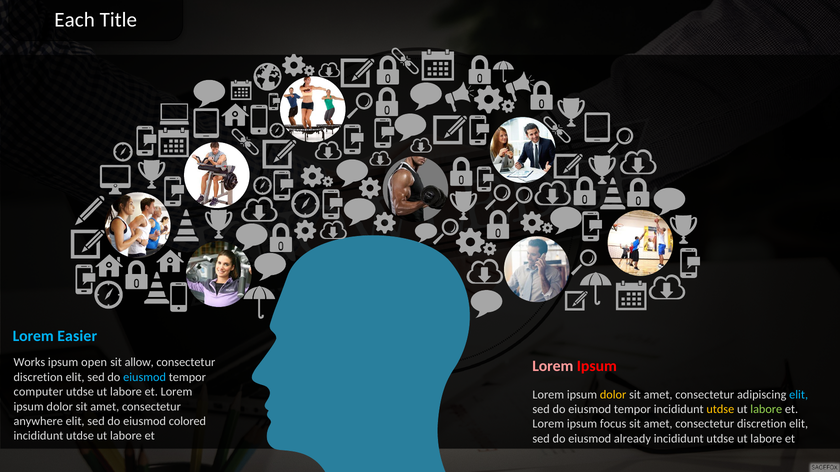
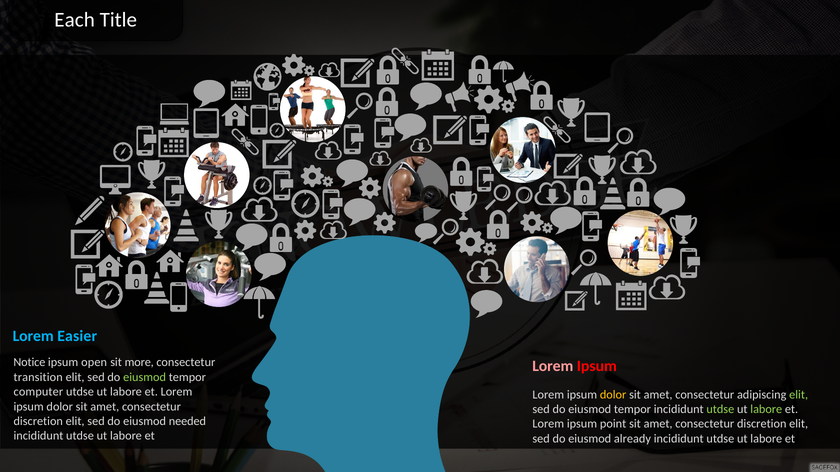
Works: Works -> Notice
allow: allow -> more
discretion at (38, 377): discretion -> transition
eiusmod at (145, 377) colour: light blue -> light green
elit at (799, 395) colour: light blue -> light green
utdse at (720, 410) colour: yellow -> light green
anywhere at (38, 422): anywhere -> discretion
colored: colored -> needed
focus: focus -> point
